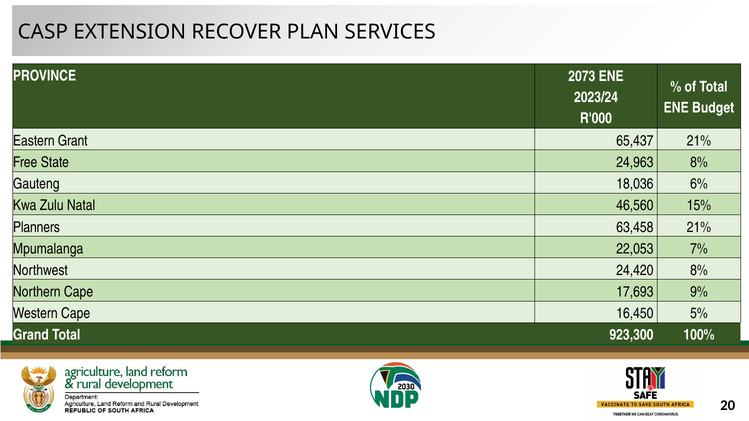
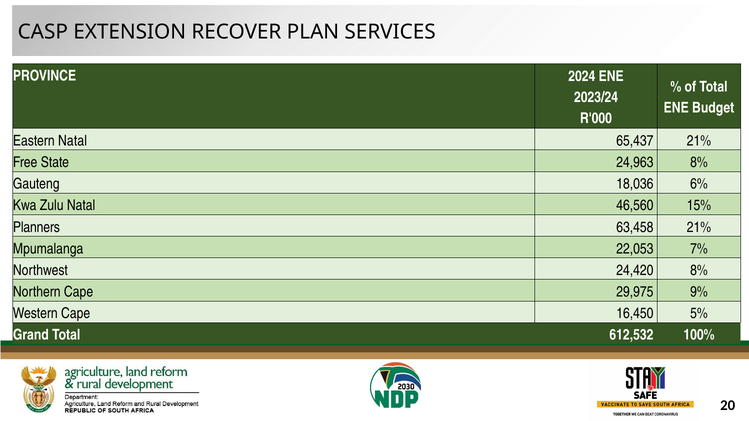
2073: 2073 -> 2024
Eastern Grant: Grant -> Natal
17,693: 17,693 -> 29,975
923,300: 923,300 -> 612,532
